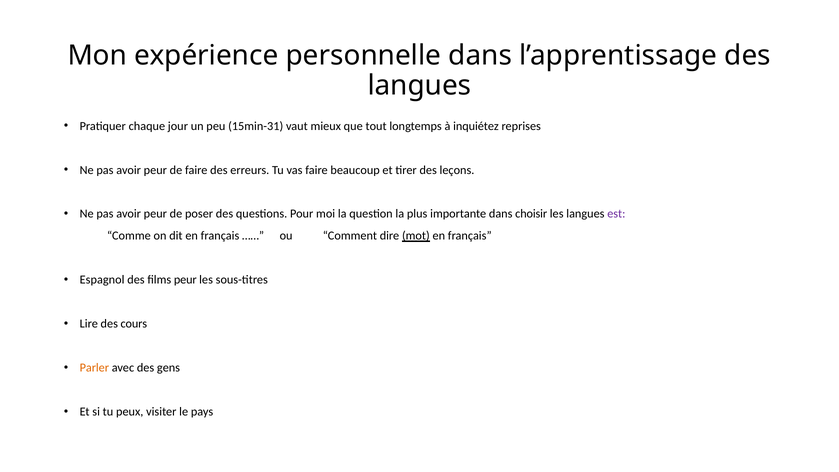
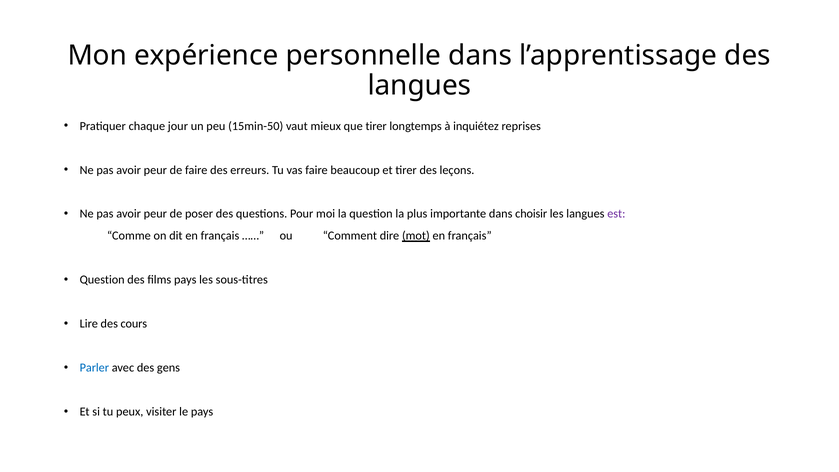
15min-31: 15min-31 -> 15min-50
que tout: tout -> tirer
Espagnol at (102, 280): Espagnol -> Question
films peur: peur -> pays
Parler colour: orange -> blue
